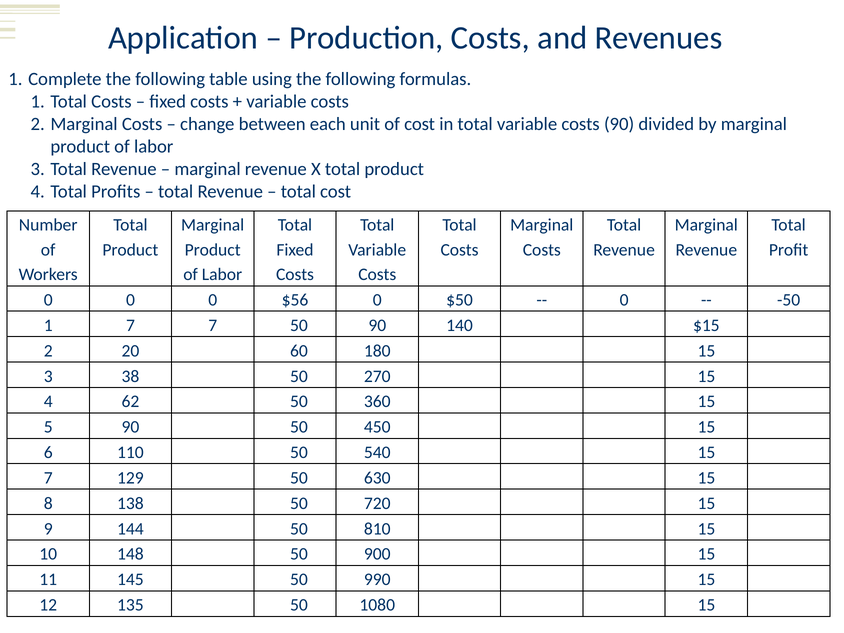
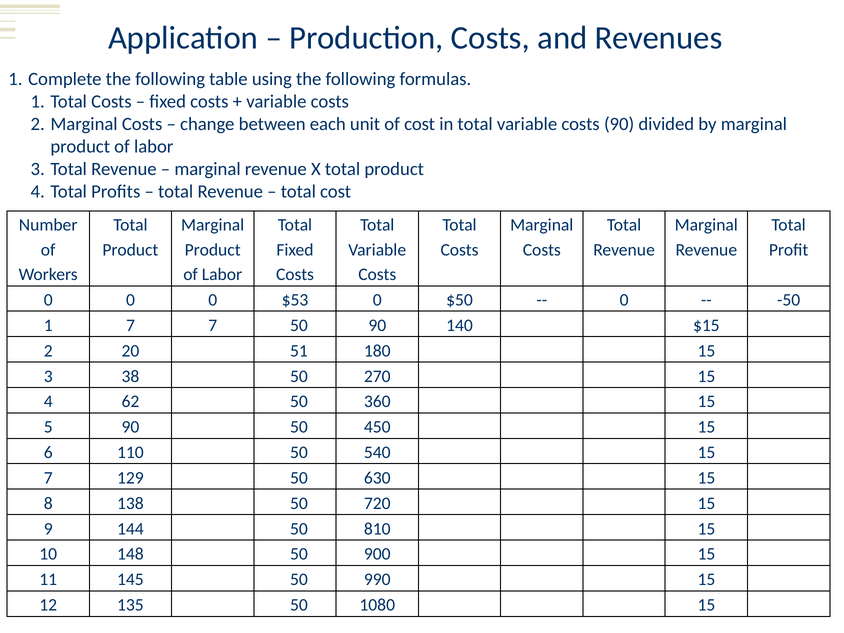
$56: $56 -> $53
60: 60 -> 51
